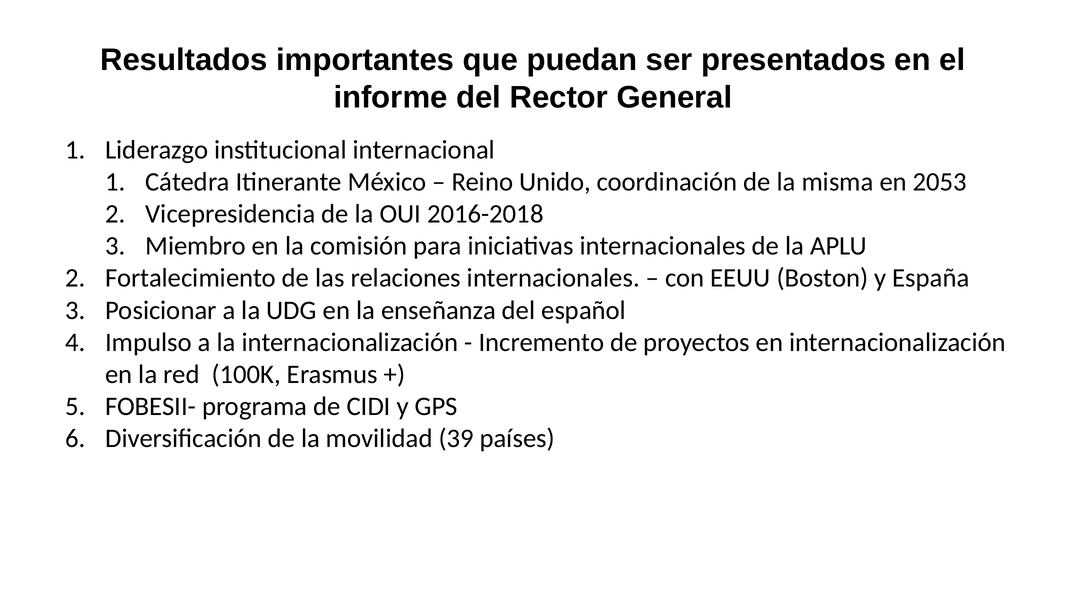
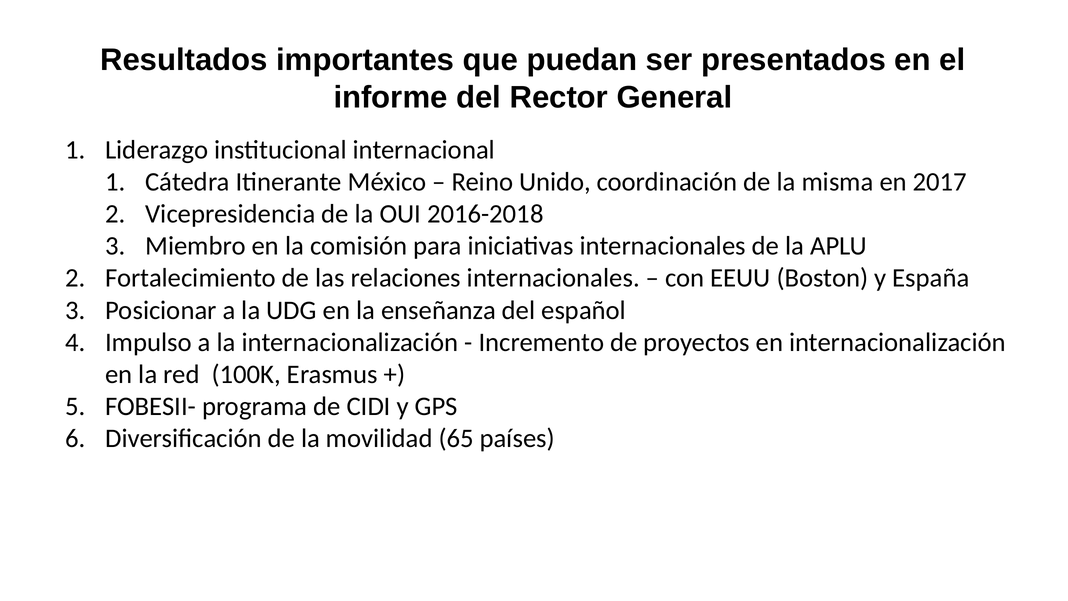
2053: 2053 -> 2017
39: 39 -> 65
